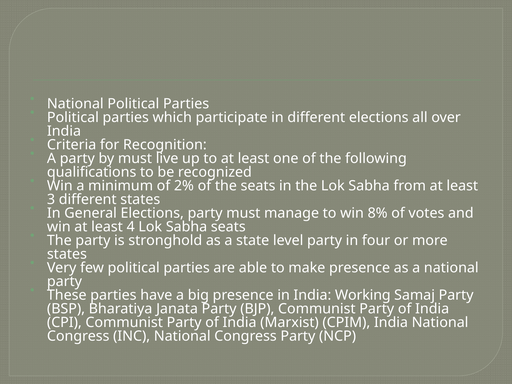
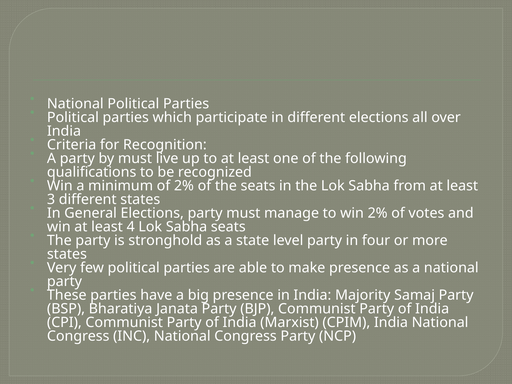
win 8%: 8% -> 2%
Working: Working -> Majority
